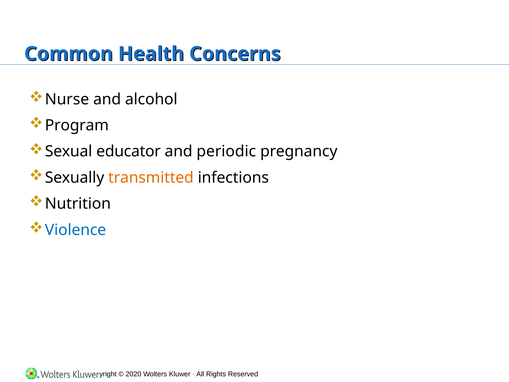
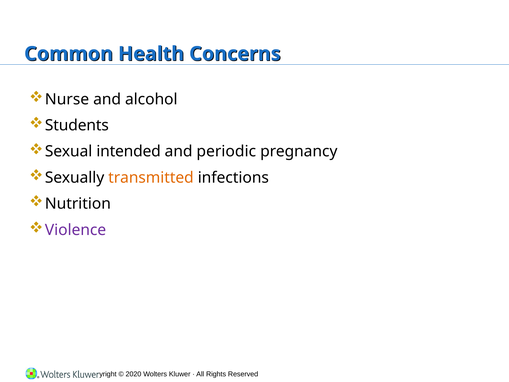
Program: Program -> Students
educator: educator -> intended
Violence colour: blue -> purple
